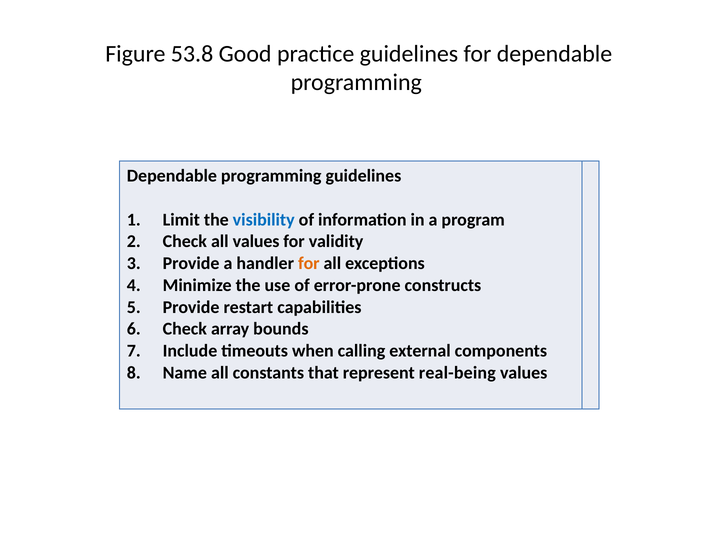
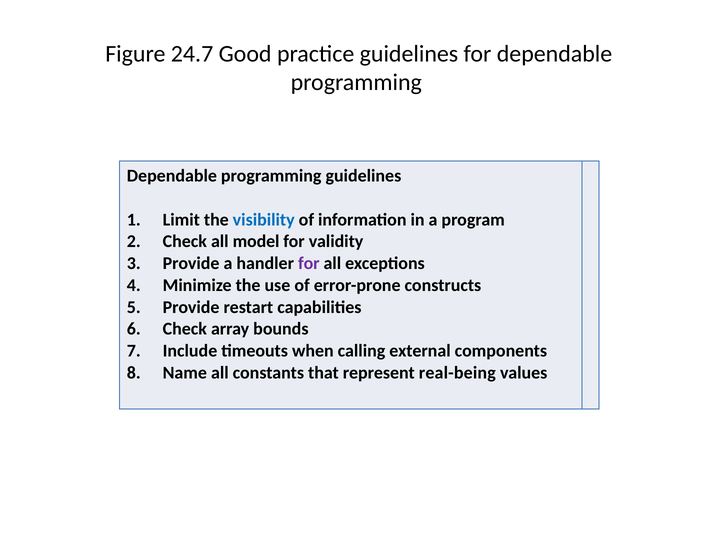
53.8: 53.8 -> 24.7
all values: values -> model
for at (309, 264) colour: orange -> purple
